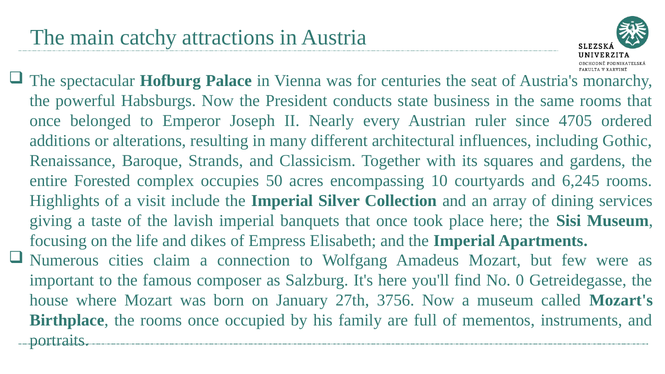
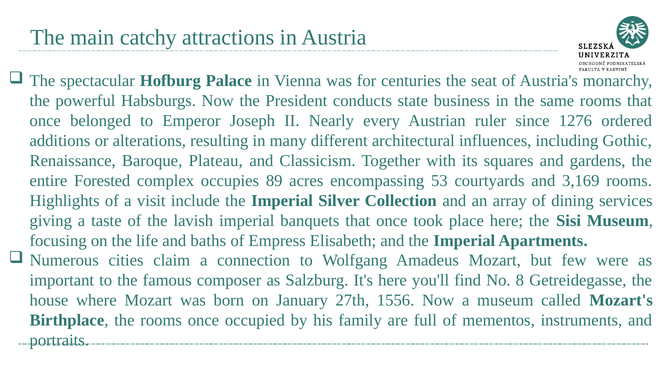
4705: 4705 -> 1276
Strands: Strands -> Plateau
50: 50 -> 89
10: 10 -> 53
6,245: 6,245 -> 3,169
dikes: dikes -> baths
0: 0 -> 8
3756: 3756 -> 1556
